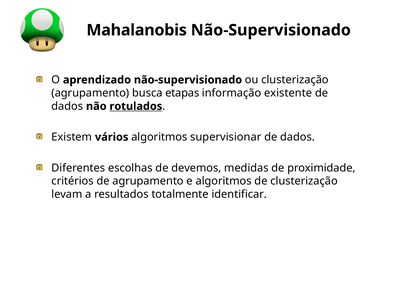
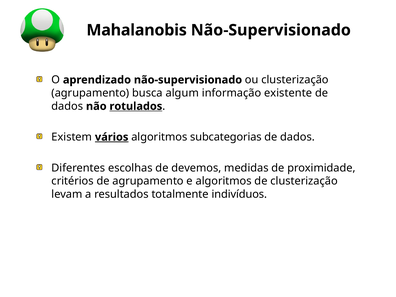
etapas: etapas -> algum
vários underline: none -> present
supervisionar: supervisionar -> subcategorias
identificar: identificar -> indivíduos
